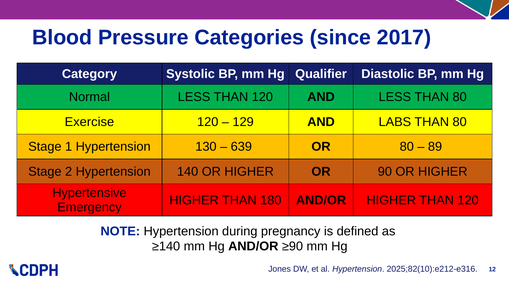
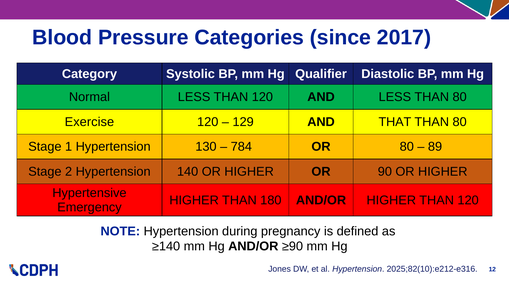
LABS: LABS -> THAT
639: 639 -> 784
